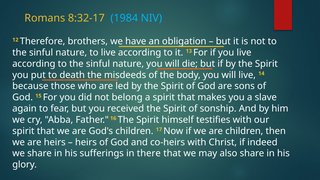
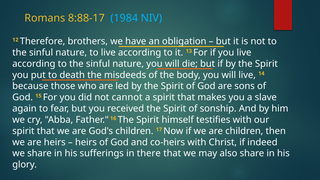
8:32-17: 8:32-17 -> 8:88-17
belong: belong -> cannot
